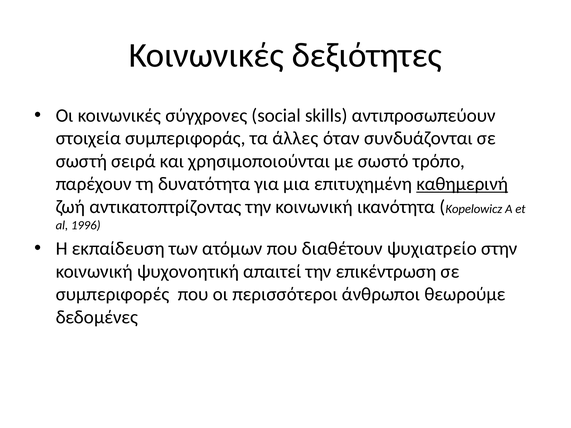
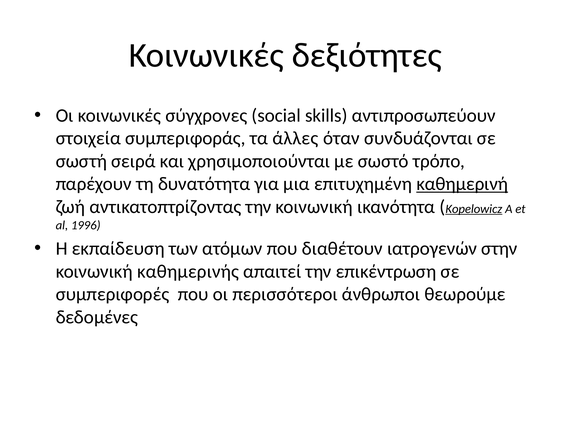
Kopelowicz underline: none -> present
ψυχιατρείο: ψυχιατρείο -> ιατρογενών
ψυχονοητική: ψυχονοητική -> καθημερινής
